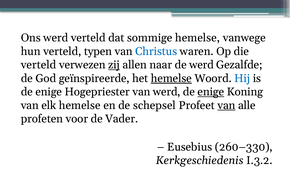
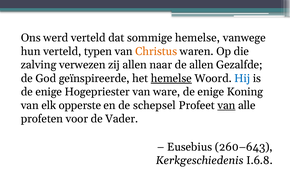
Christus colour: blue -> orange
verteld at (39, 65): verteld -> zalving
zij underline: present -> none
de werd: werd -> allen
van werd: werd -> ware
enige at (211, 92) underline: present -> none
elk hemelse: hemelse -> opperste
260–330: 260–330 -> 260–643
I.3.2: I.3.2 -> I.6.8
